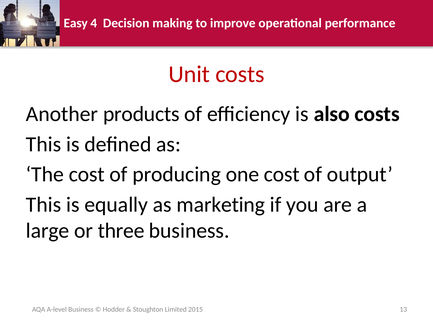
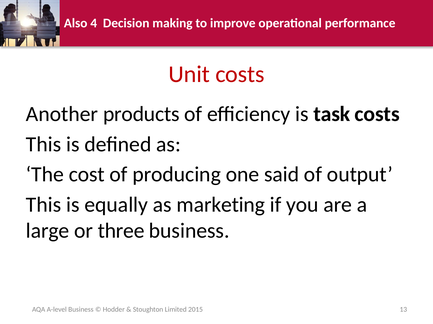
Easy: Easy -> Also
also: also -> task
one cost: cost -> said
